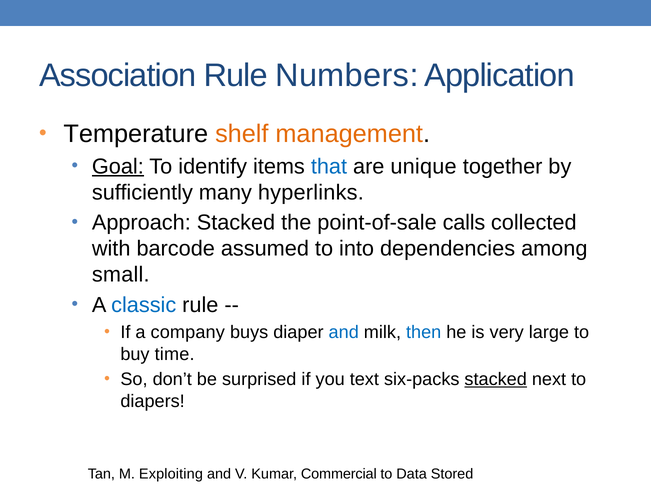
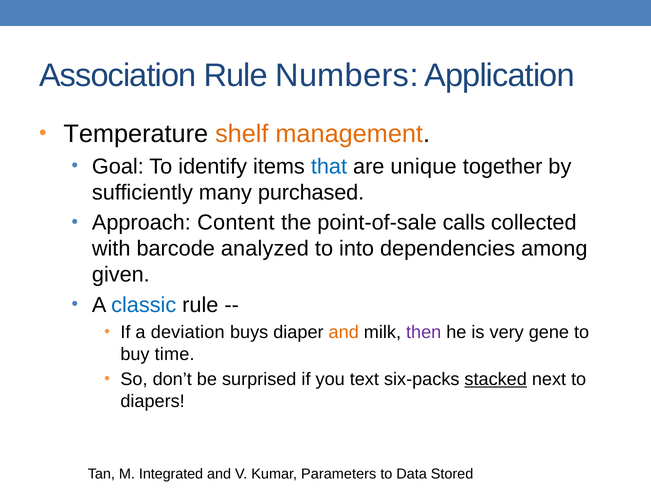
Goal underline: present -> none
hyperlinks: hyperlinks -> purchased
Approach Stacked: Stacked -> Content
assumed: assumed -> analyzed
small: small -> given
company: company -> deviation
and at (344, 333) colour: blue -> orange
then colour: blue -> purple
large: large -> gene
Exploiting: Exploiting -> Integrated
Commercial: Commercial -> Parameters
